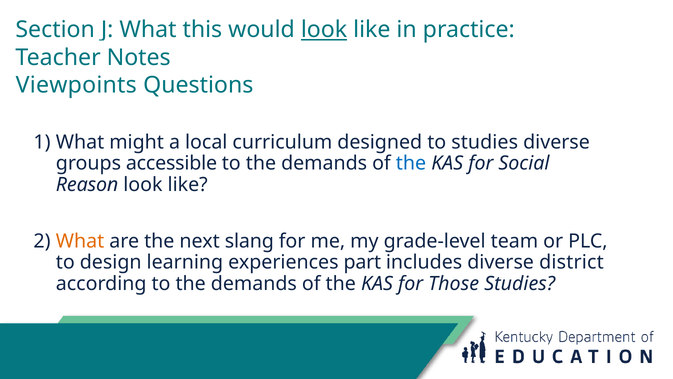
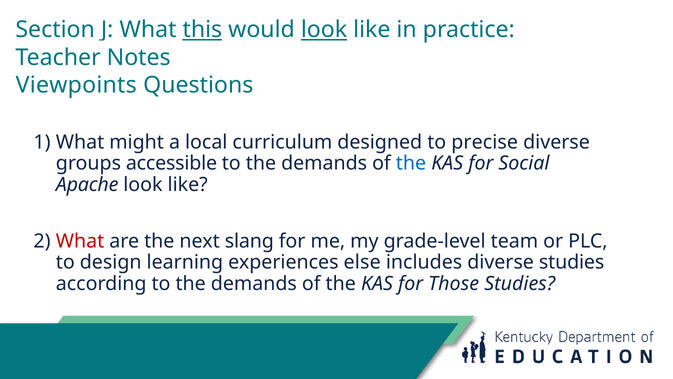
this underline: none -> present
to studies: studies -> precise
Reason: Reason -> Apache
What at (80, 241) colour: orange -> red
part: part -> else
diverse district: district -> studies
